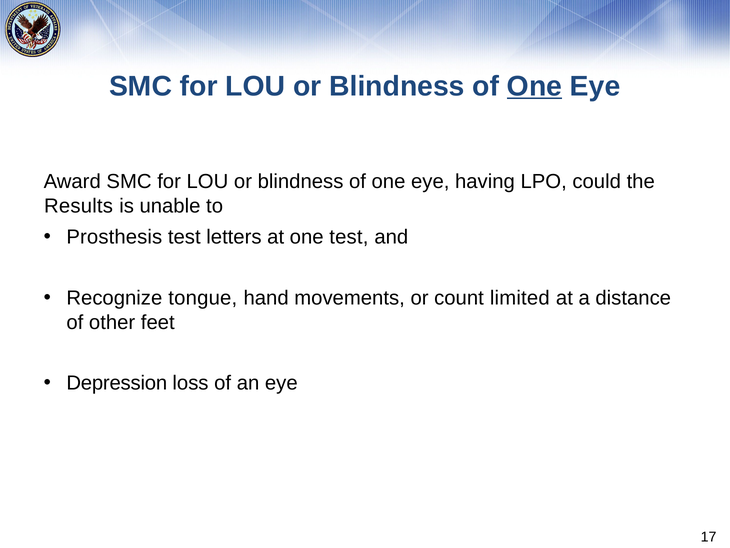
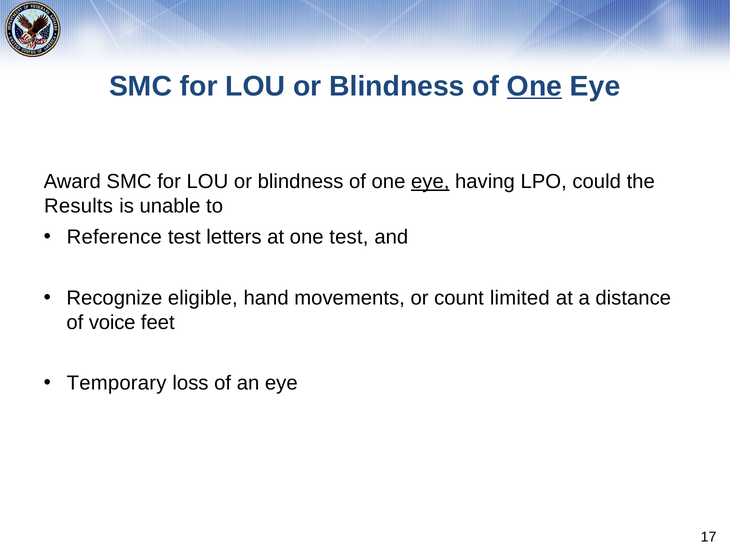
eye at (430, 181) underline: none -> present
Prosthesis: Prosthesis -> Reference
tongue: tongue -> eligible
other: other -> voice
Depression: Depression -> Temporary
